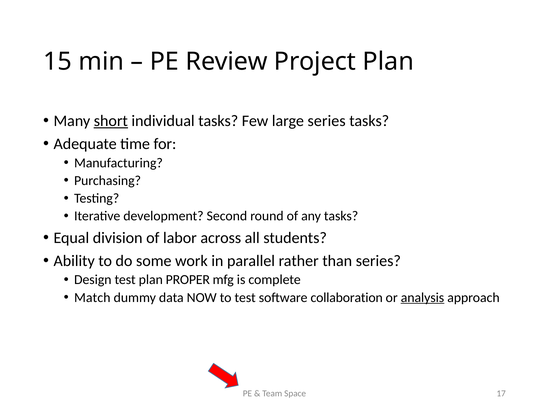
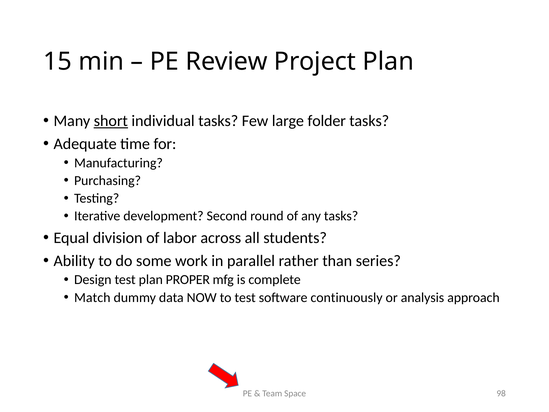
large series: series -> folder
collaboration: collaboration -> continuously
analysis underline: present -> none
17: 17 -> 98
